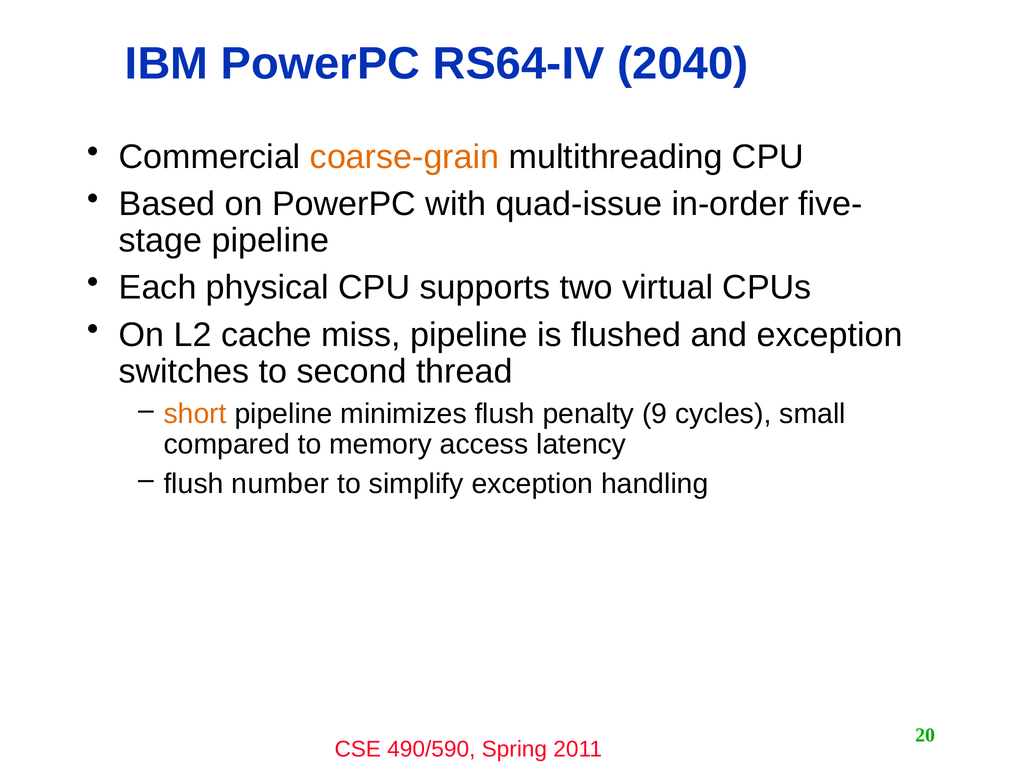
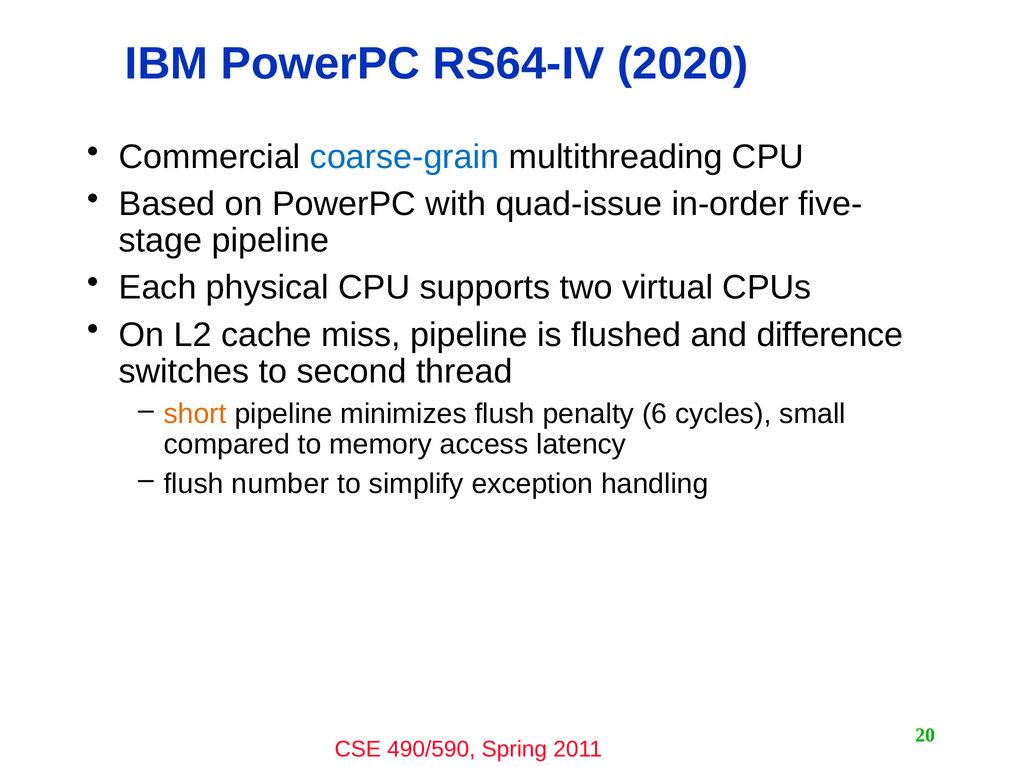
2040: 2040 -> 2020
coarse-grain colour: orange -> blue
and exception: exception -> difference
9: 9 -> 6
